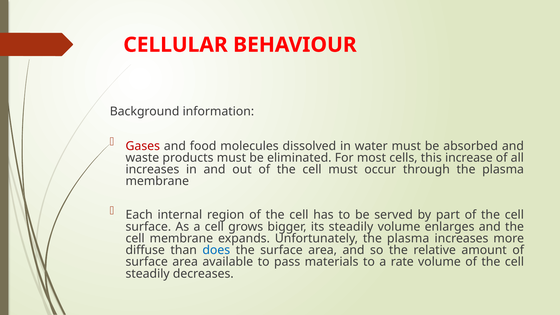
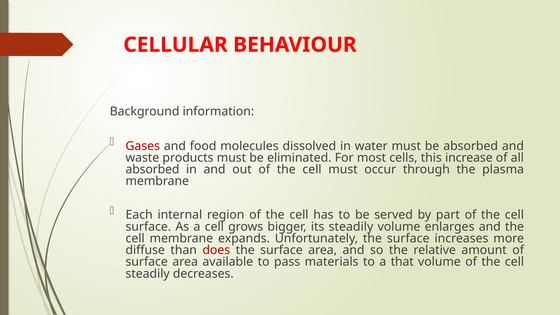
increases at (152, 169): increases -> absorbed
Unfortunately the plasma: plasma -> surface
does colour: blue -> red
rate: rate -> that
